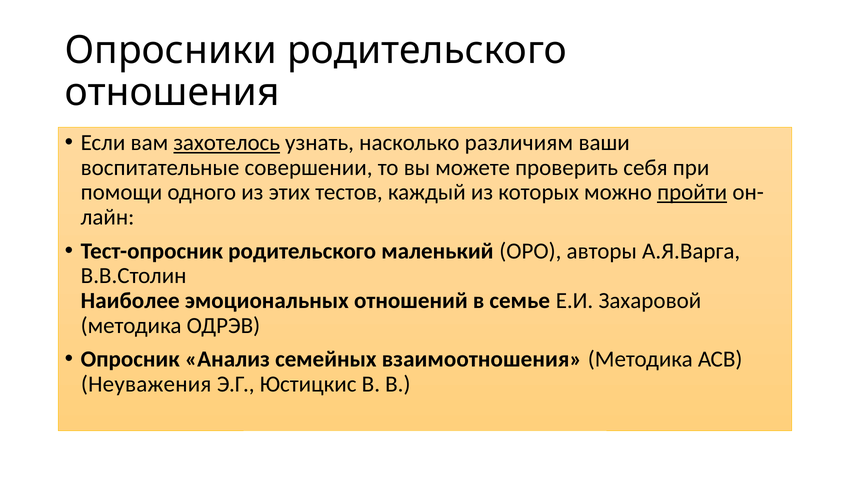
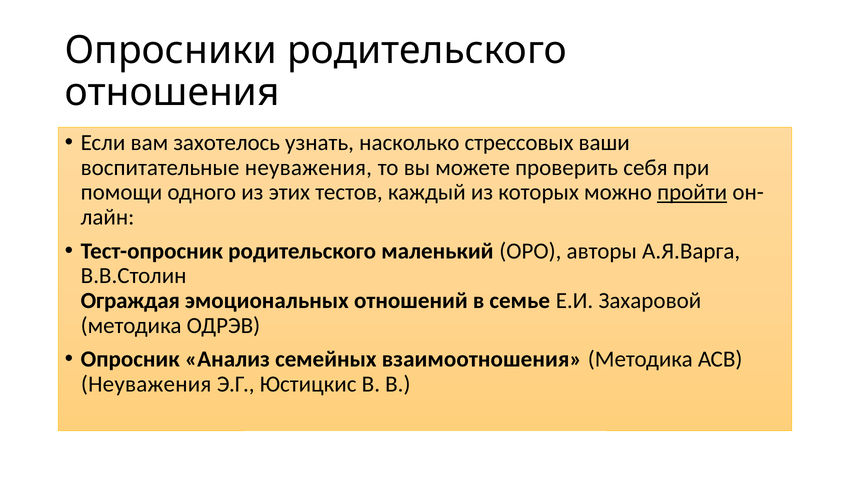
захотелось underline: present -> none
различиям: различиям -> стрессовых
воспитательные совершении: совершении -> неуважения
Наиболее: Наиболее -> Ограждая
